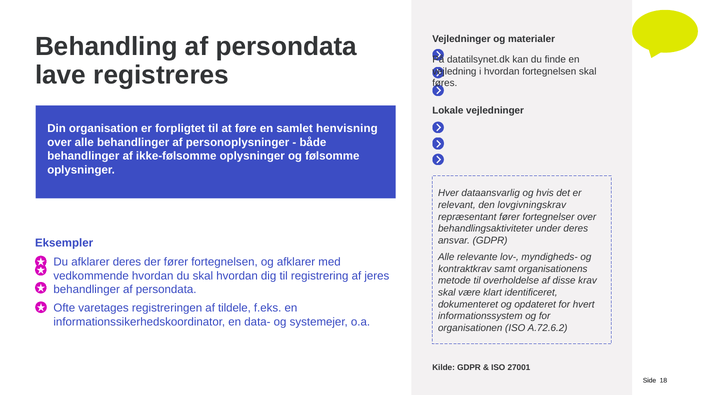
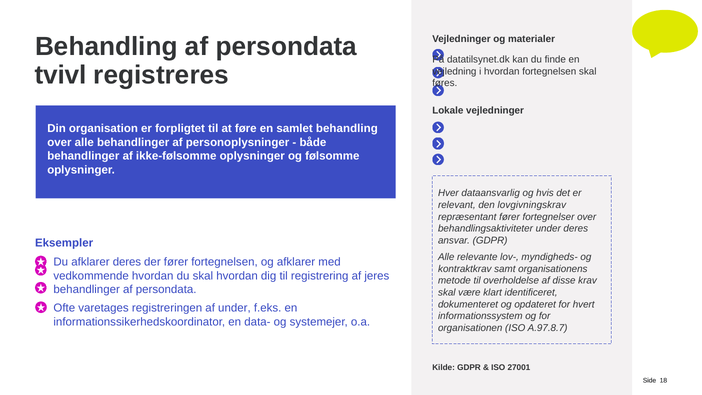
lave: lave -> tvivl
samlet henvisning: henvisning -> behandling
af tildele: tildele -> under
A.72.6.2: A.72.6.2 -> A.97.8.7
